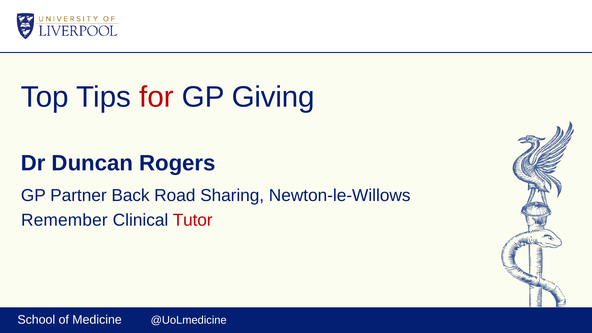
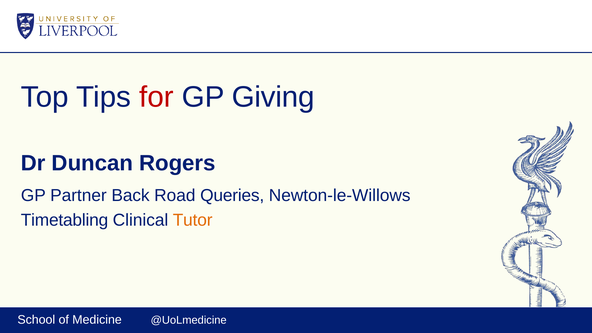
Sharing: Sharing -> Queries
Remember: Remember -> Timetabling
Tutor colour: red -> orange
